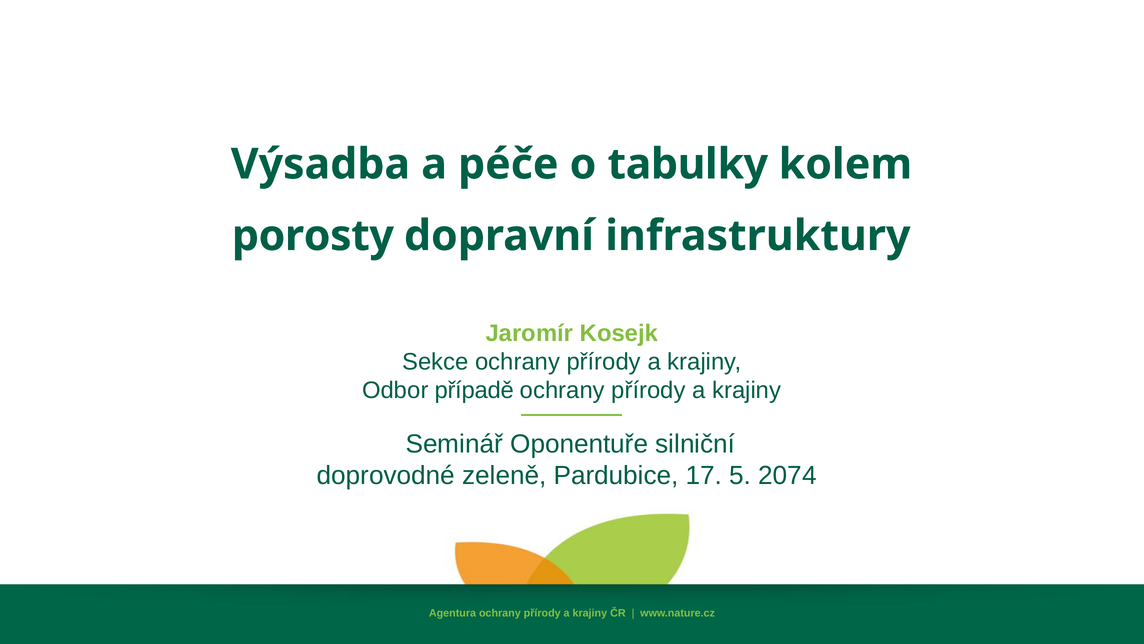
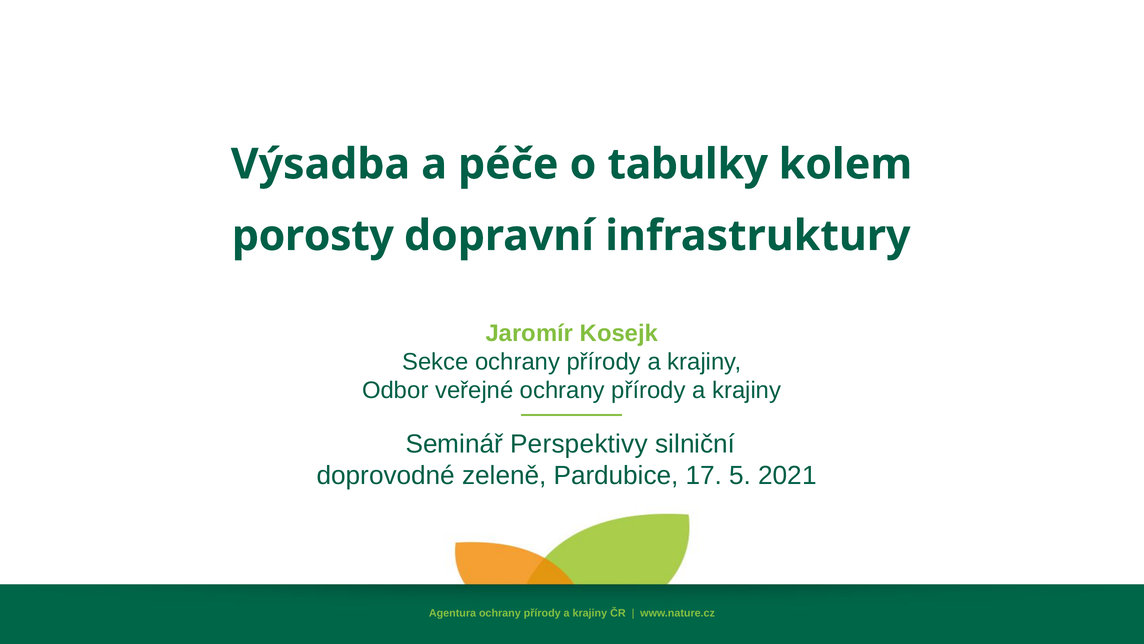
případě: případě -> veřejné
Oponentuře: Oponentuře -> Perspektivy
2074: 2074 -> 2021
